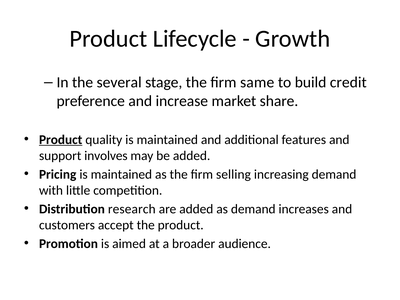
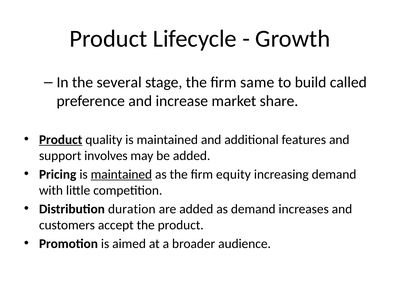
credit: credit -> called
maintained at (121, 174) underline: none -> present
selling: selling -> equity
research: research -> duration
